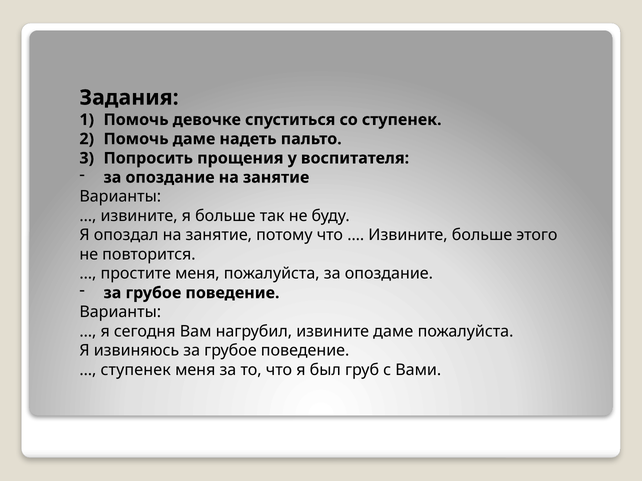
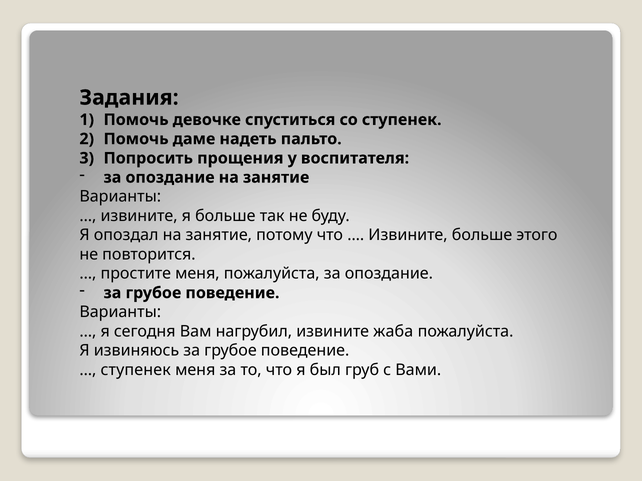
извините даме: даме -> жаба
